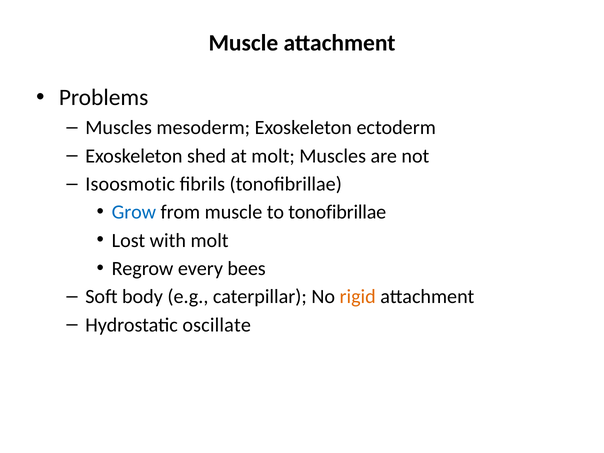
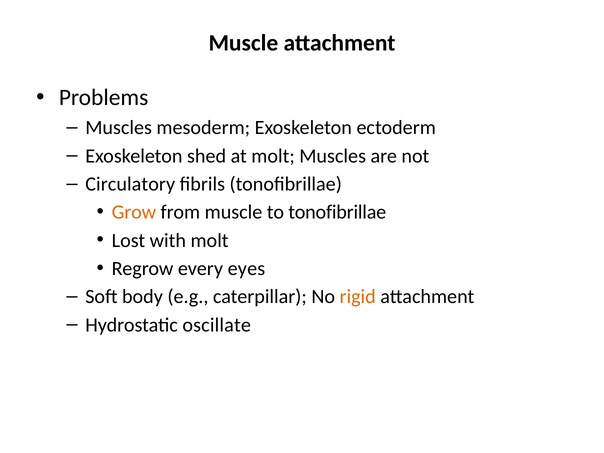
Isoosmotic: Isoosmotic -> Circulatory
Grow colour: blue -> orange
bees: bees -> eyes
